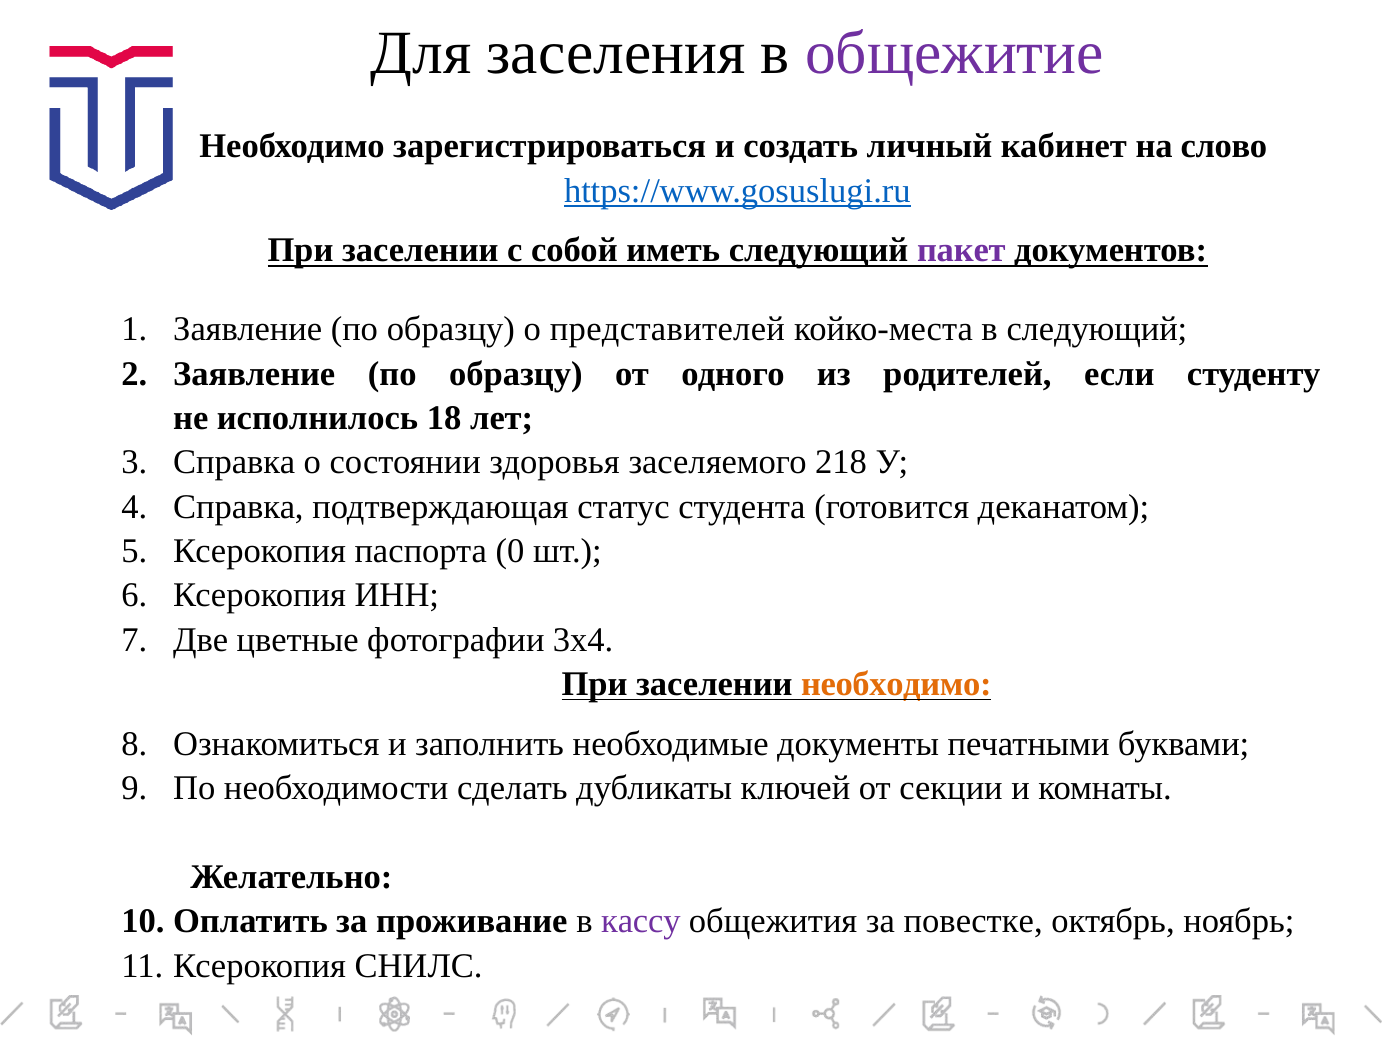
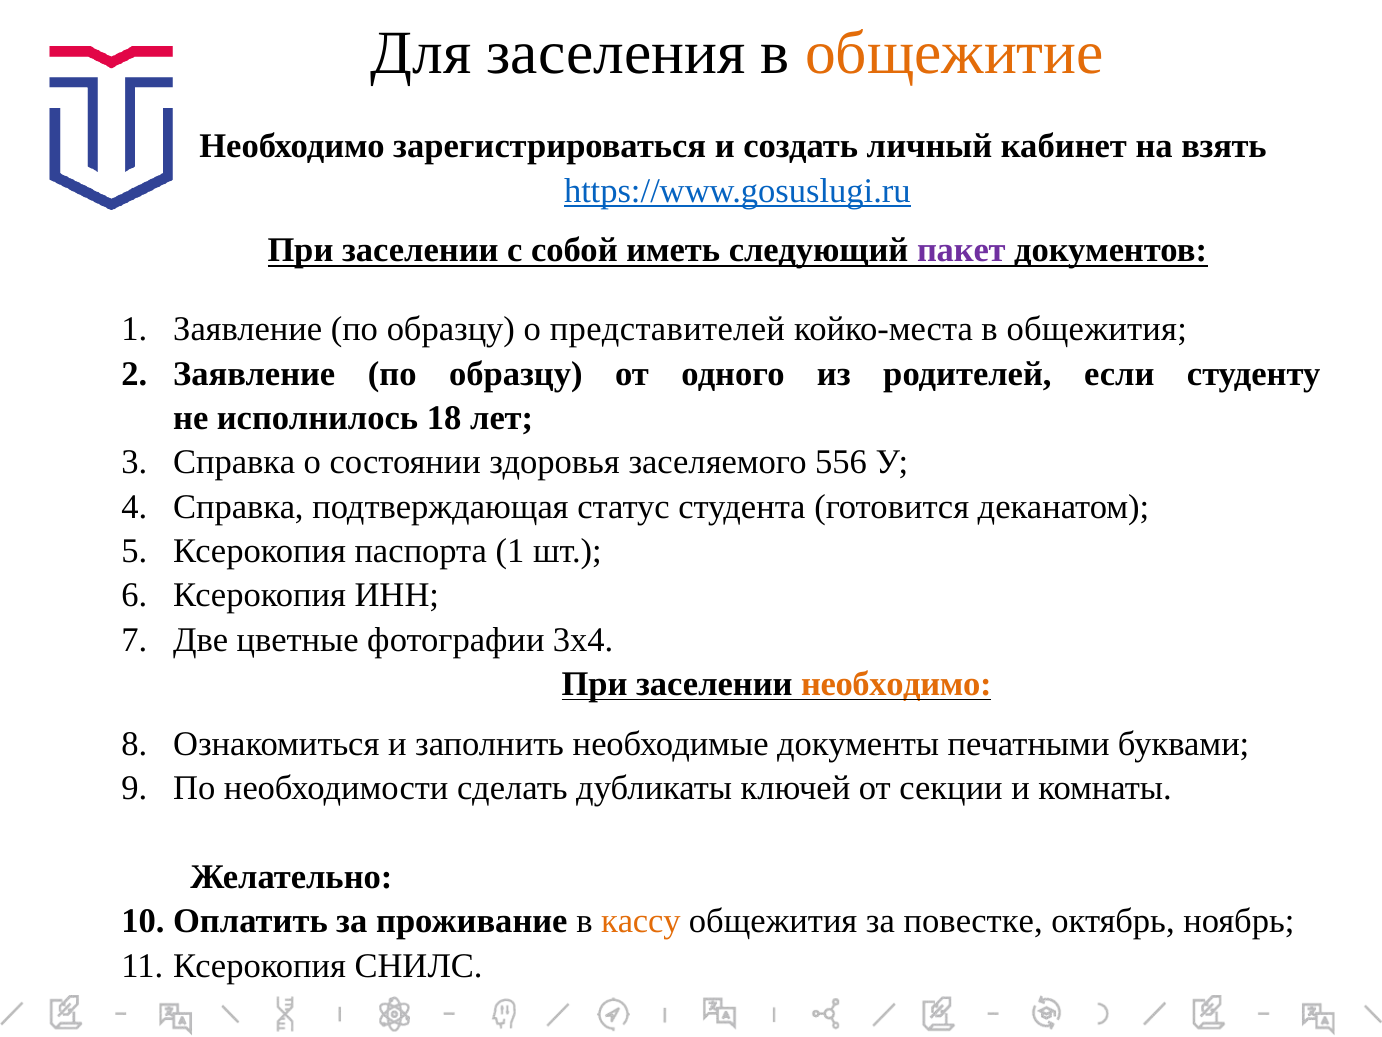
общежитие colour: purple -> orange
слово: слово -> взять
в следующий: следующий -> общежития
218: 218 -> 556
паспорта 0: 0 -> 1
кассу colour: purple -> orange
